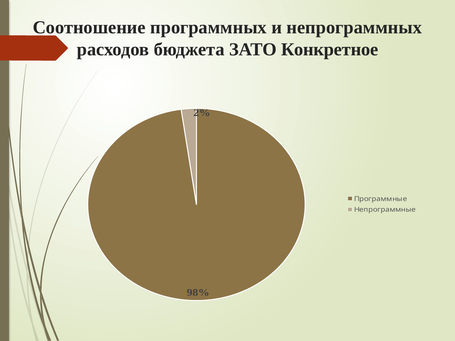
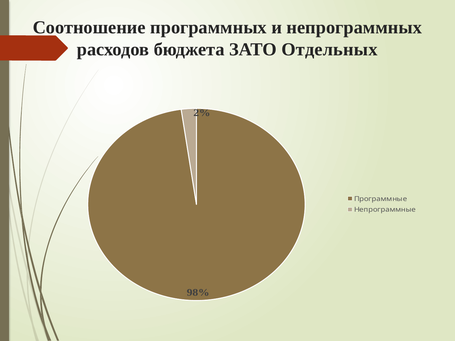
Конкретное: Конкретное -> Отдельных
